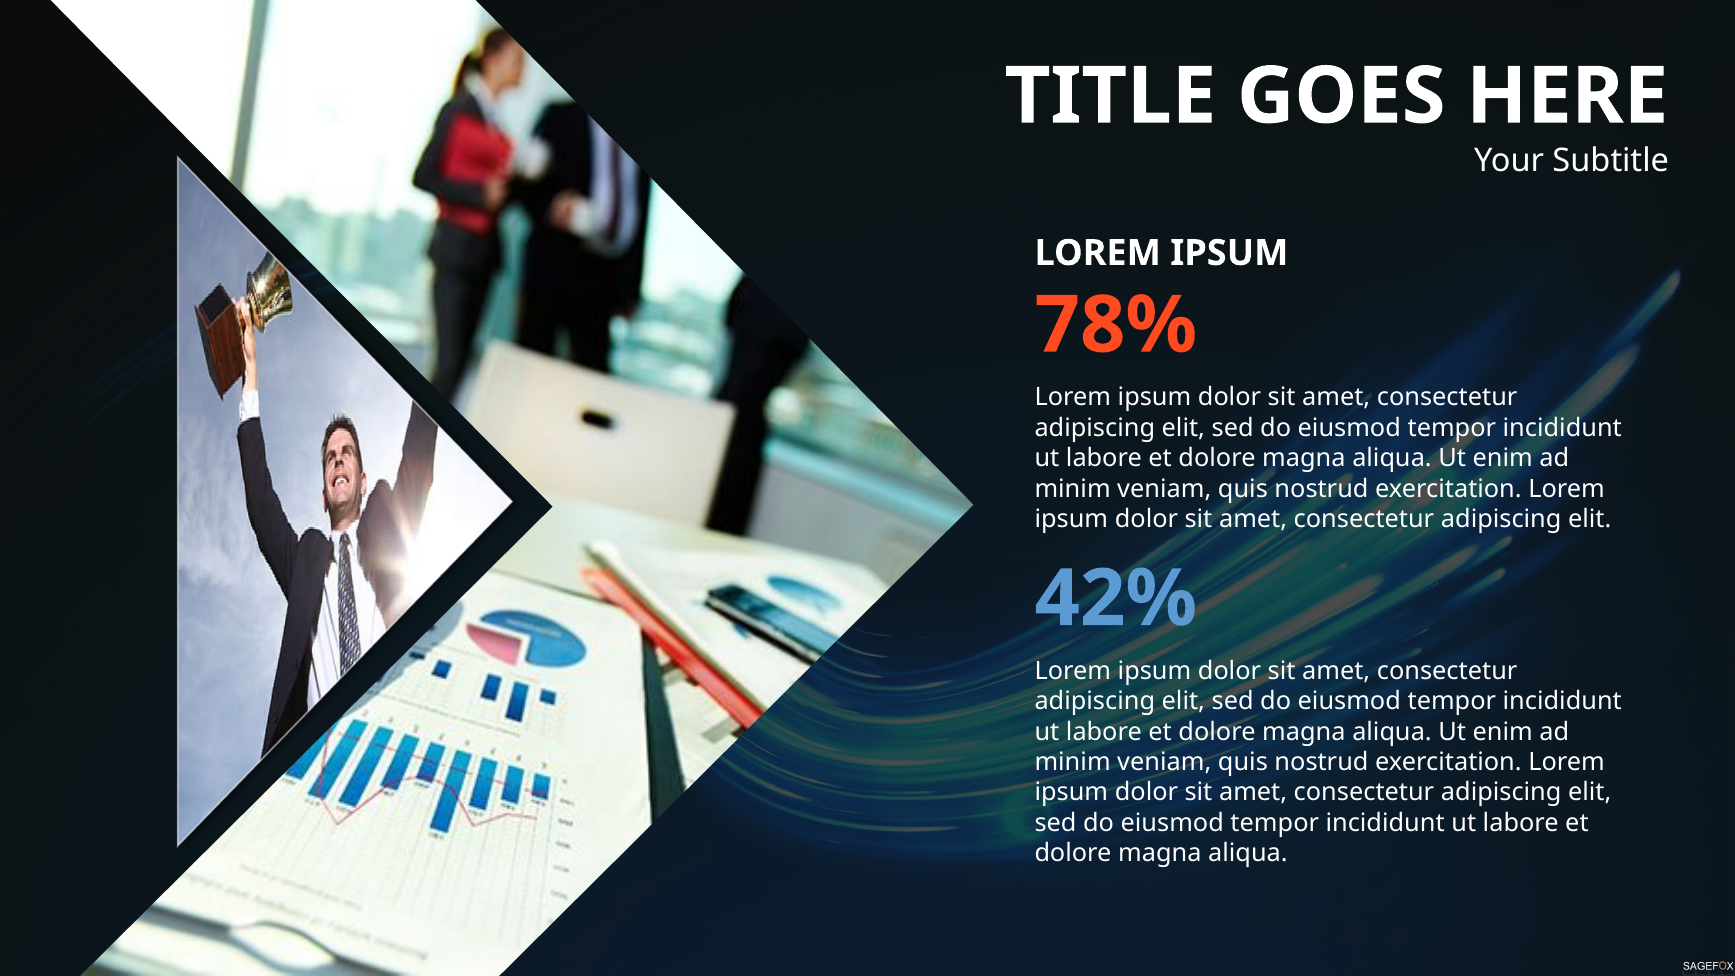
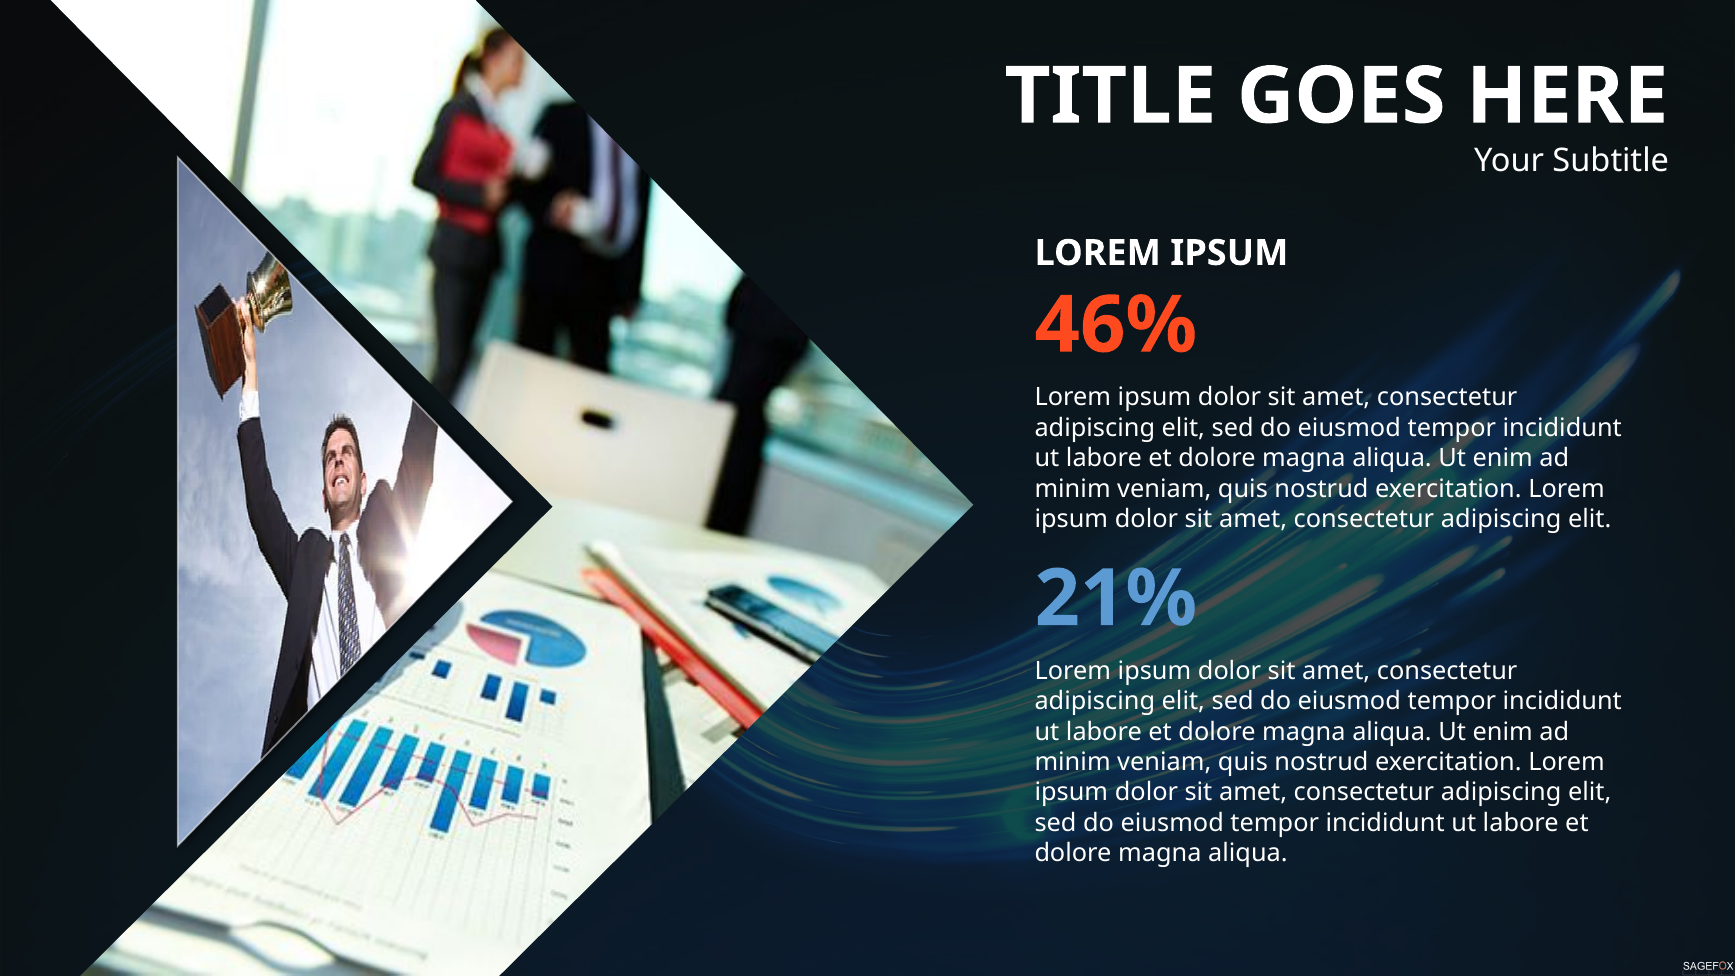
78%: 78% -> 46%
42%: 42% -> 21%
